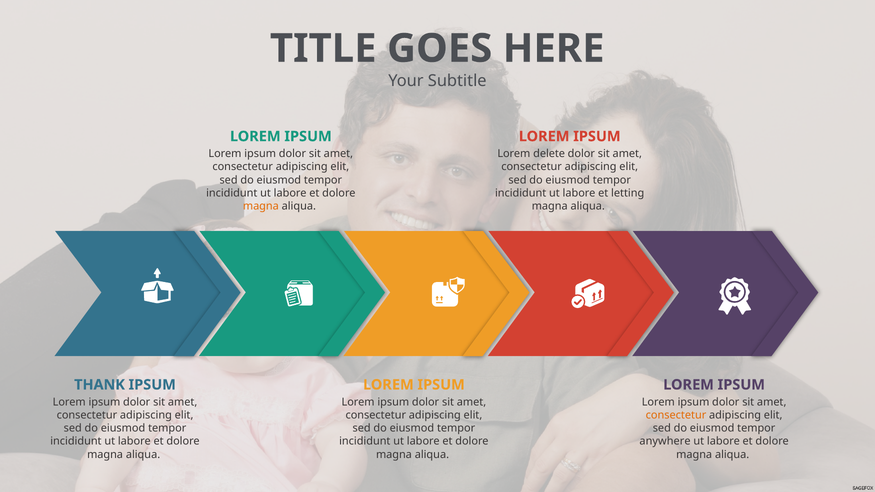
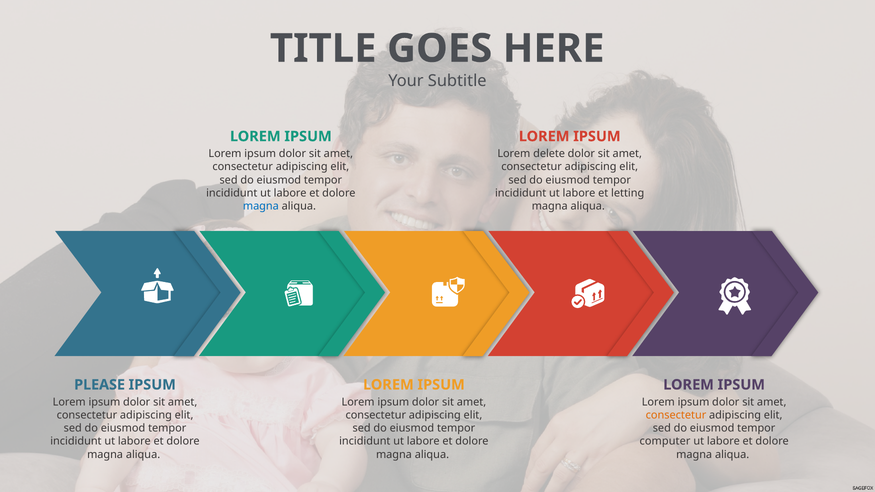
magna at (261, 206) colour: orange -> blue
THANK: THANK -> PLEASE
anywhere: anywhere -> computer
